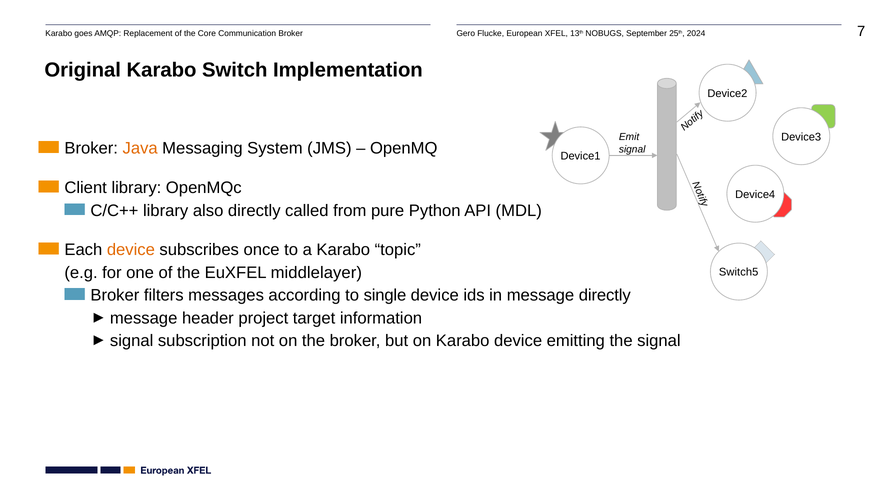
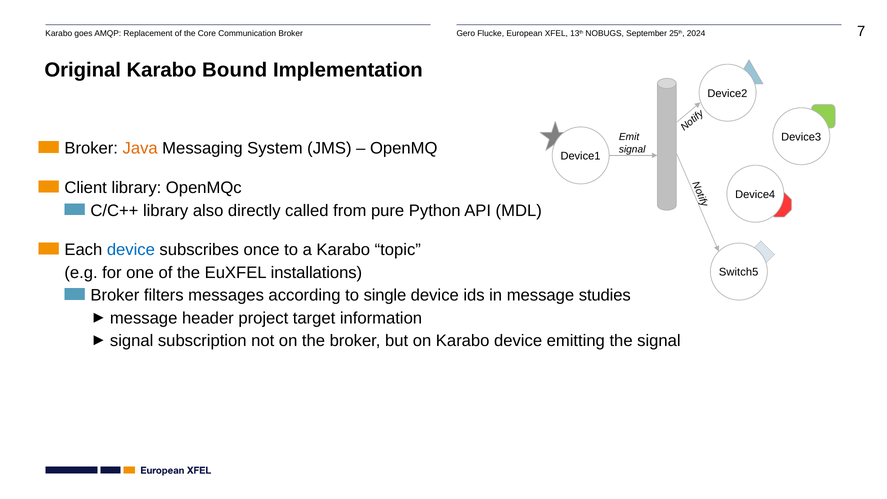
Switch: Switch -> Bound
device at (131, 250) colour: orange -> blue
middlelayer: middlelayer -> installations
message directly: directly -> studies
